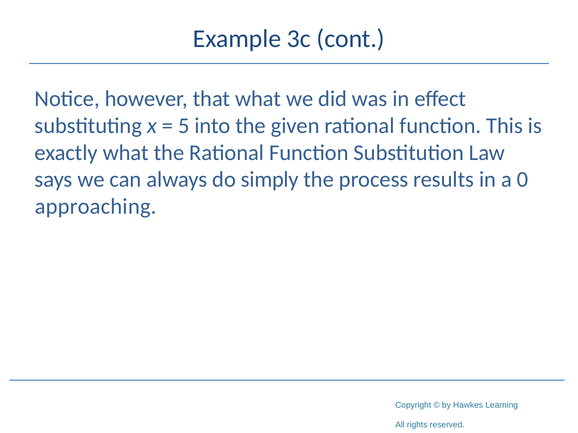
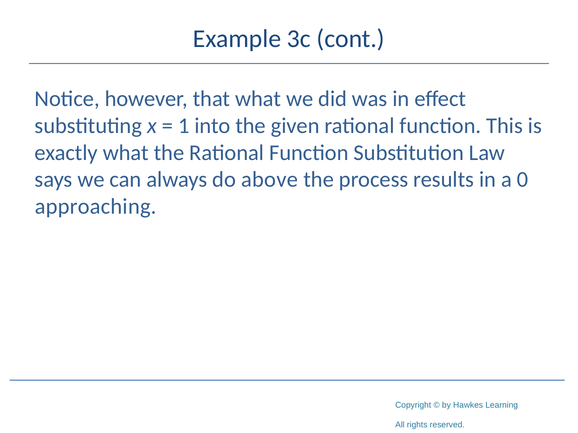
5: 5 -> 1
simply: simply -> above
